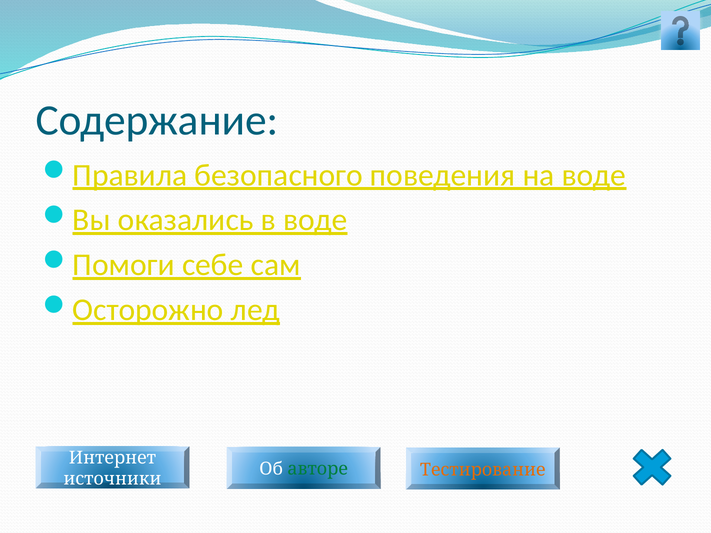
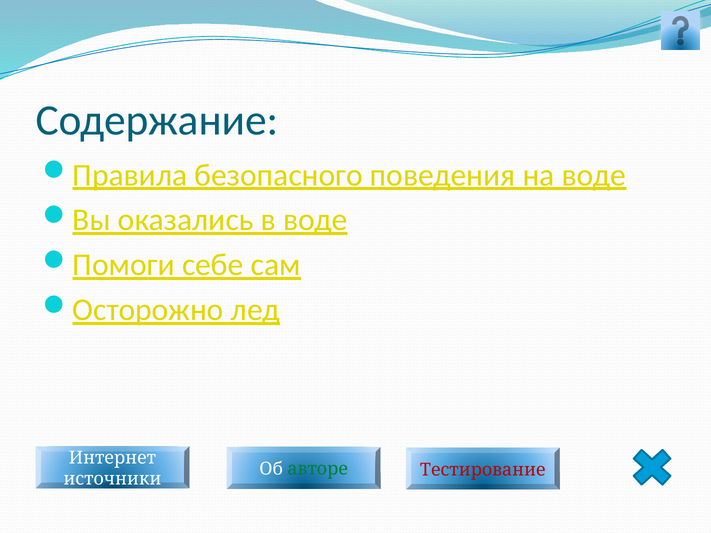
Тестирование colour: orange -> red
